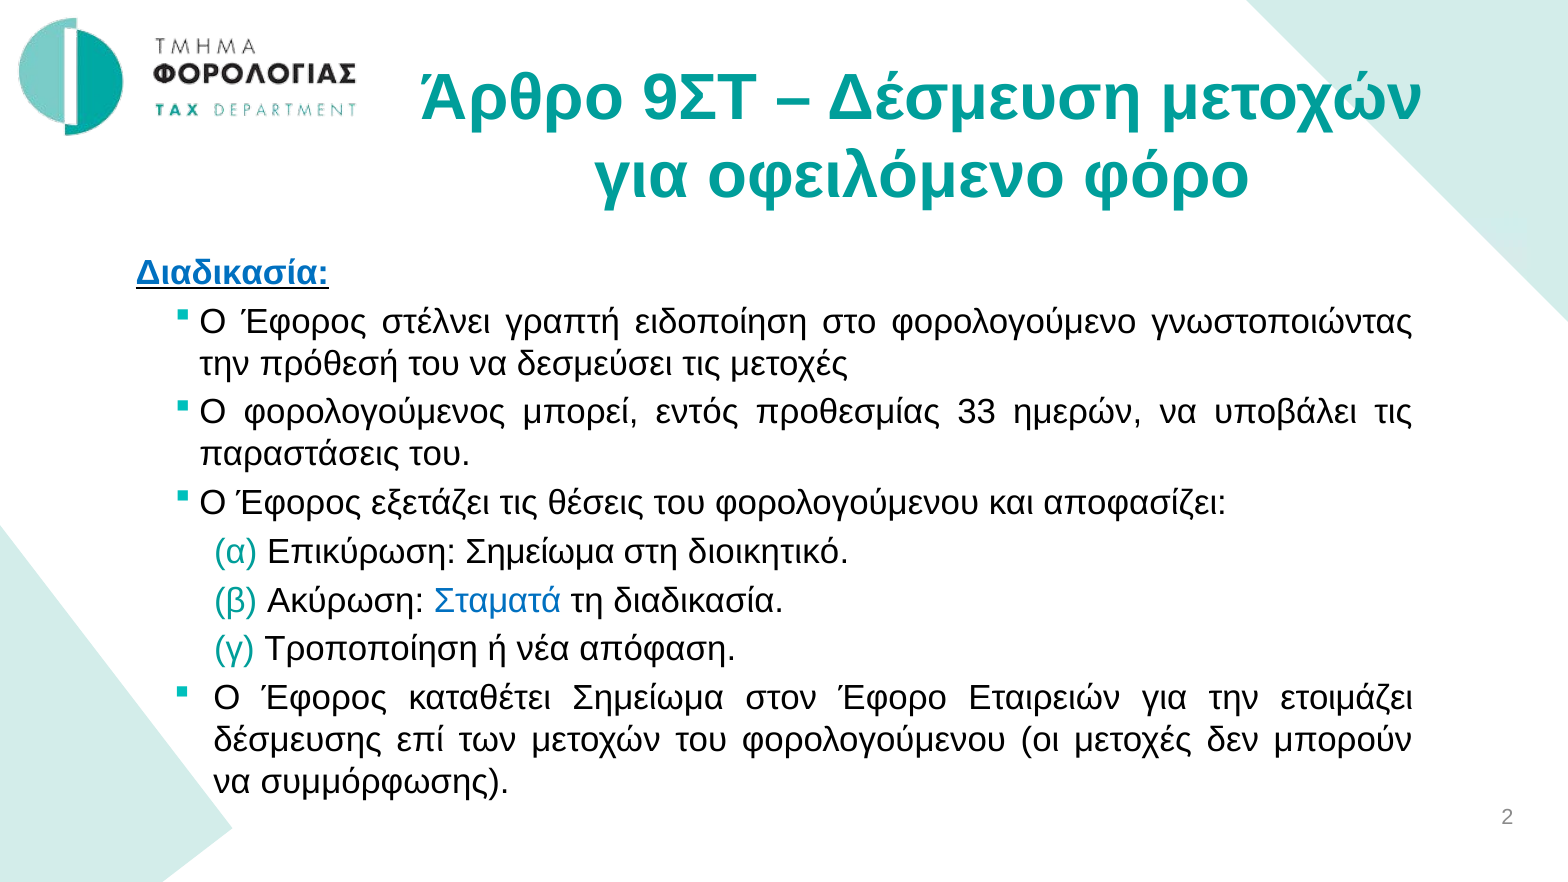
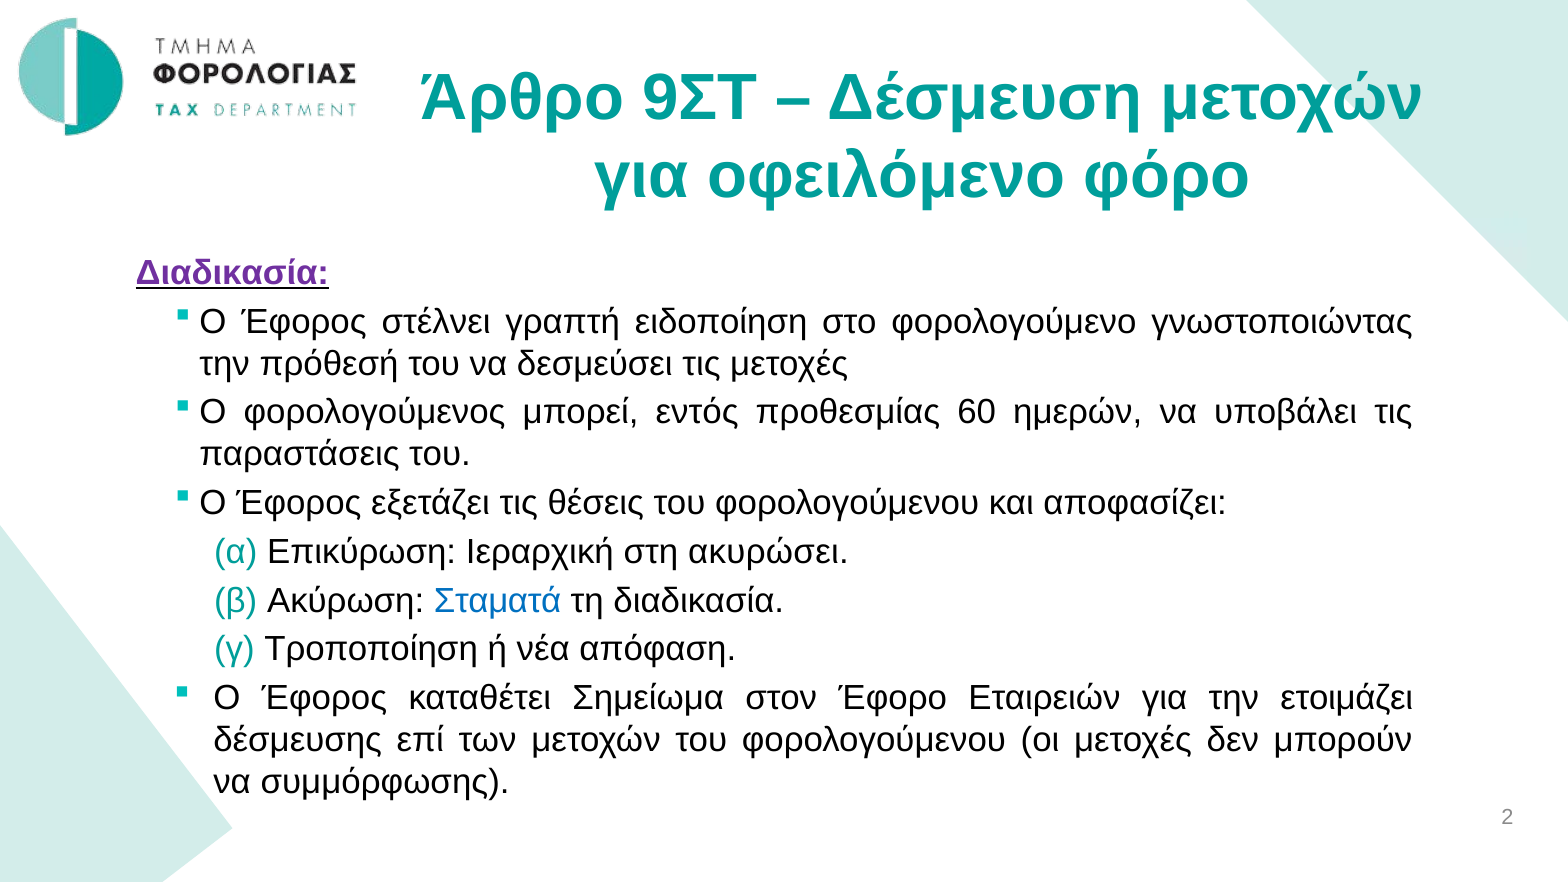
Διαδικασία at (232, 273) colour: blue -> purple
33: 33 -> 60
Επικύρωση Σημείωμα: Σημείωμα -> Ιεραρχική
διοικητικό: διοικητικό -> ακυρώσει
